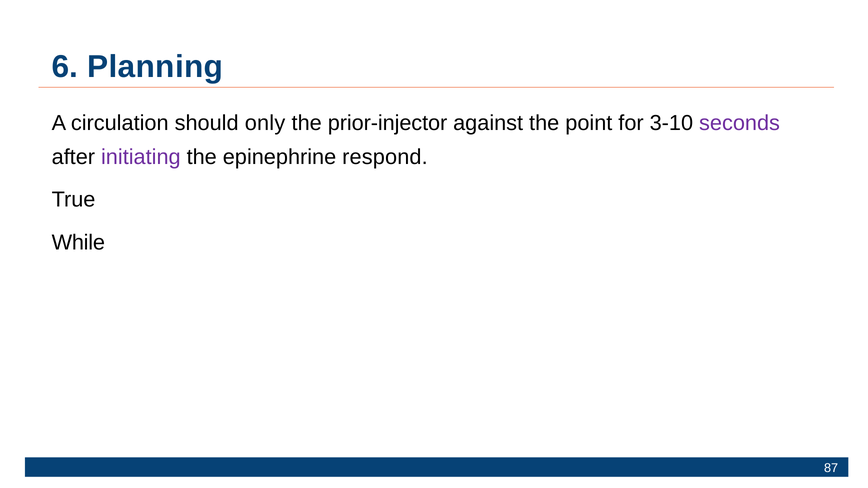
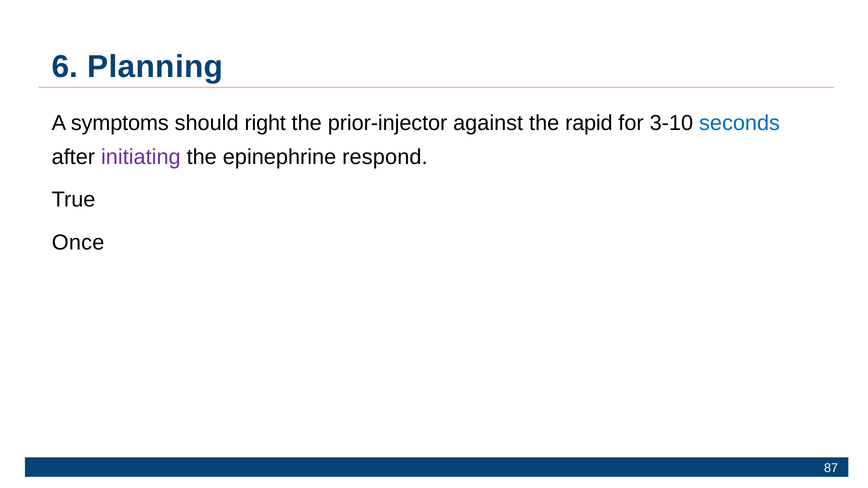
circulation: circulation -> symptoms
only: only -> right
point: point -> rapid
seconds colour: purple -> blue
While: While -> Once
